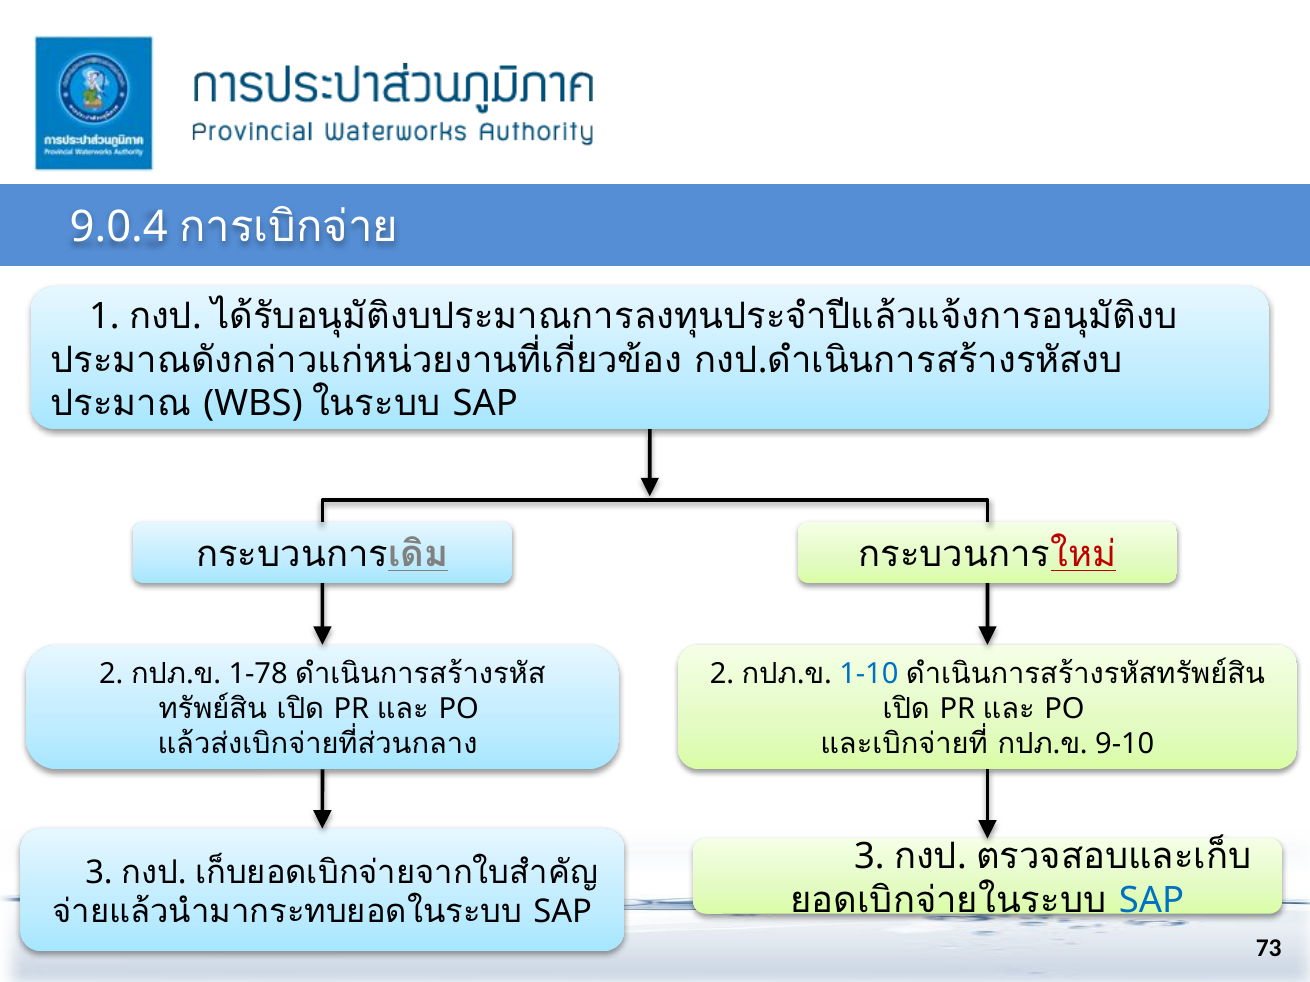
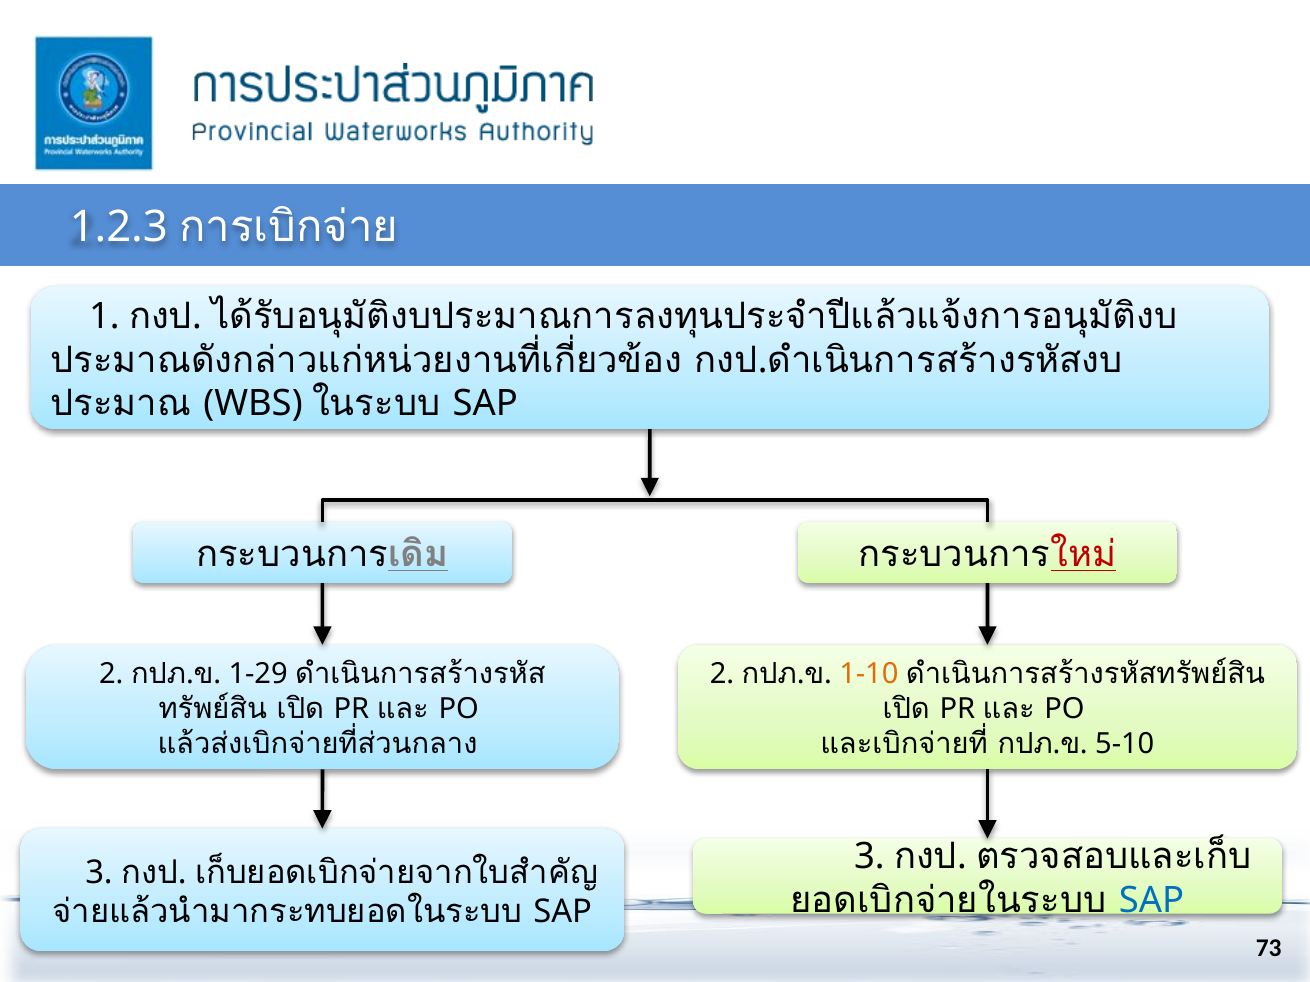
9.0.4: 9.0.4 -> 1.2.3
1-78: 1-78 -> 1-29
1-10 colour: blue -> orange
9-10: 9-10 -> 5-10
